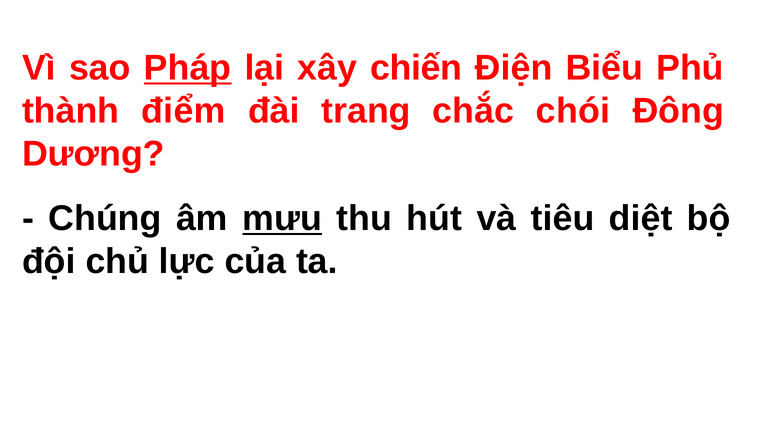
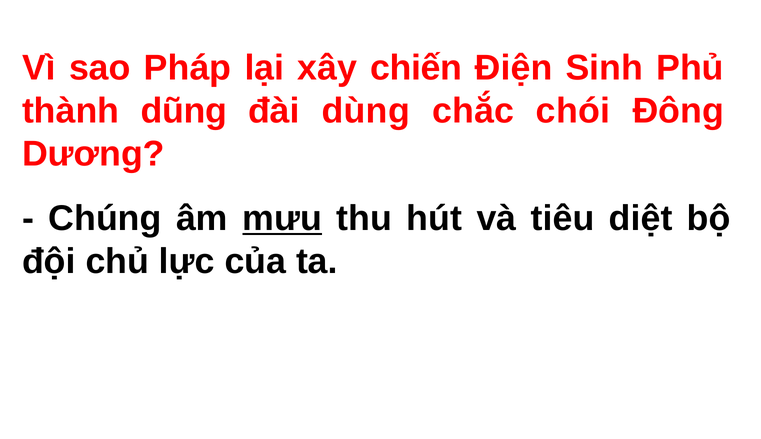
Pháp underline: present -> none
Biểu: Biểu -> Sinh
điểm: điểm -> dũng
trang: trang -> dùng
